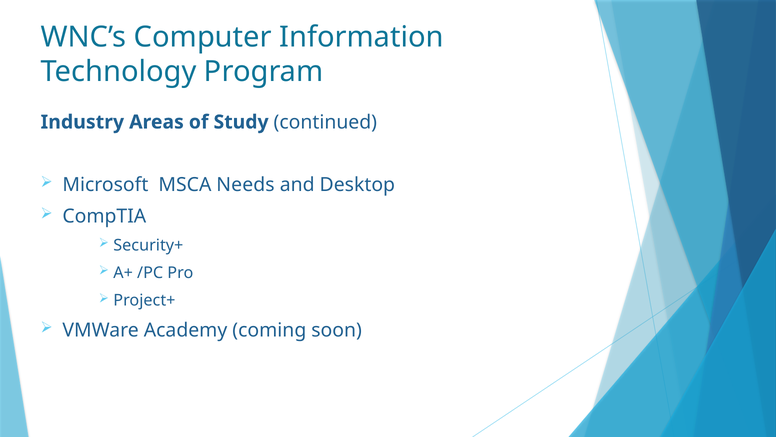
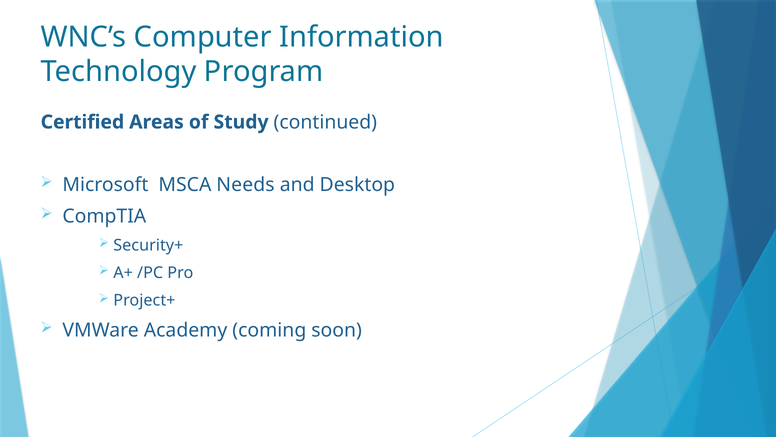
Industry: Industry -> Certified
